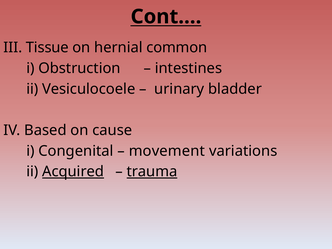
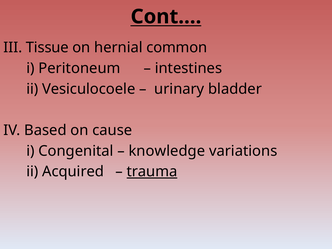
Obstruction: Obstruction -> Peritoneum
movement: movement -> knowledge
Acquired underline: present -> none
